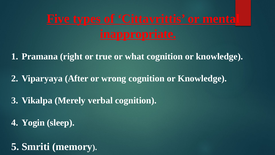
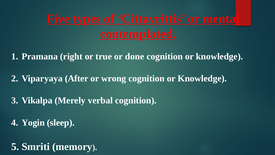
inappropriate: inappropriate -> contemplated
what: what -> done
